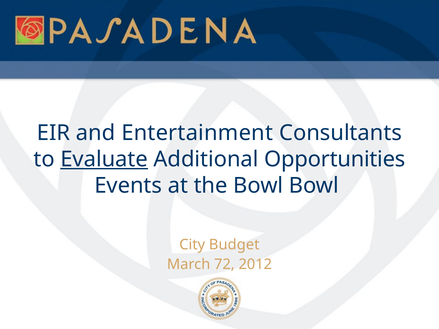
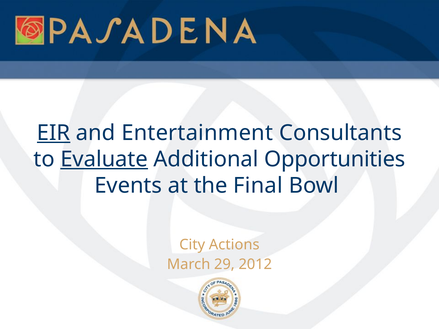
EIR underline: none -> present
the Bowl: Bowl -> Final
Budget: Budget -> Actions
72: 72 -> 29
